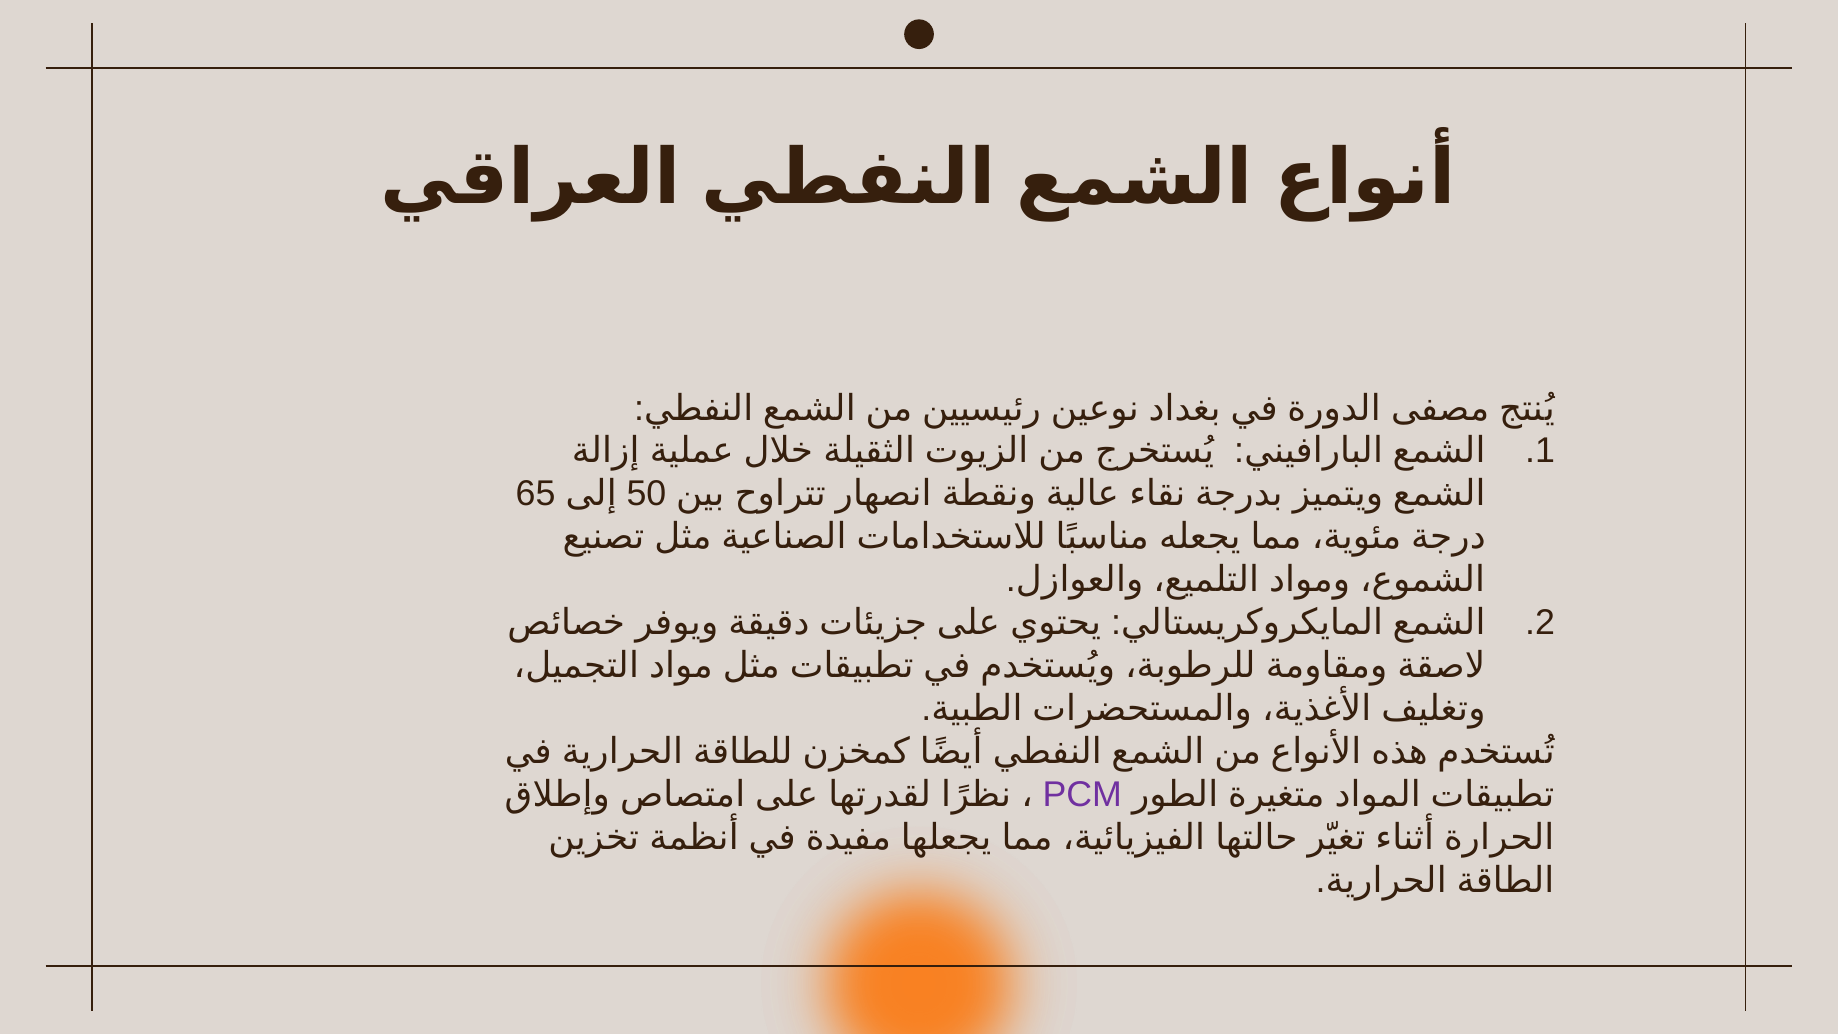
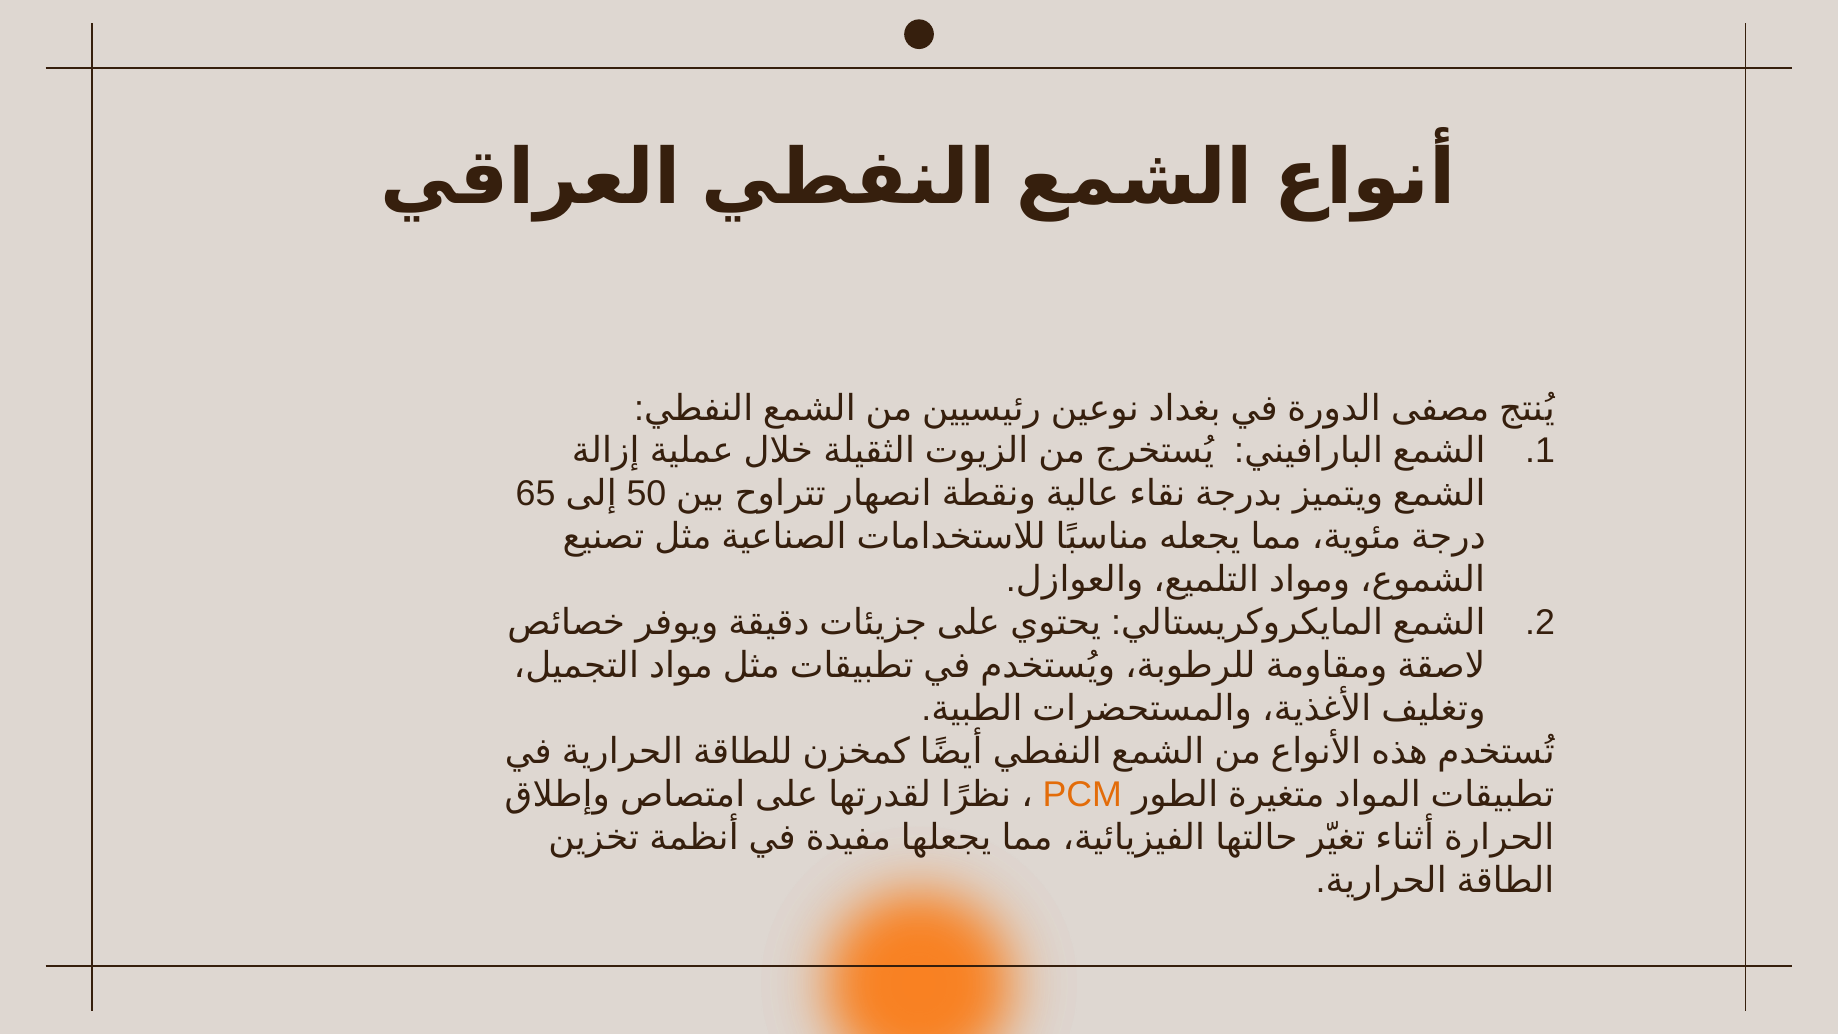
PCM colour: purple -> orange
